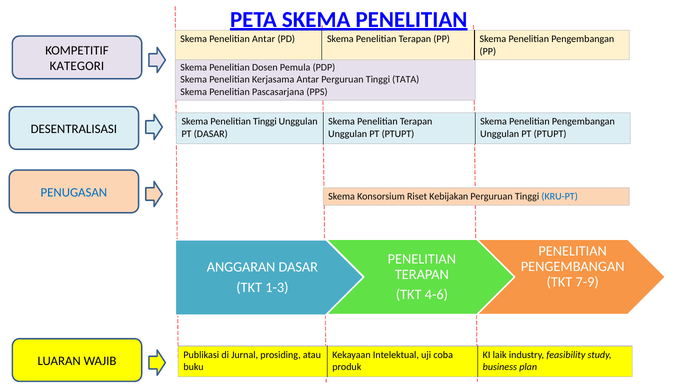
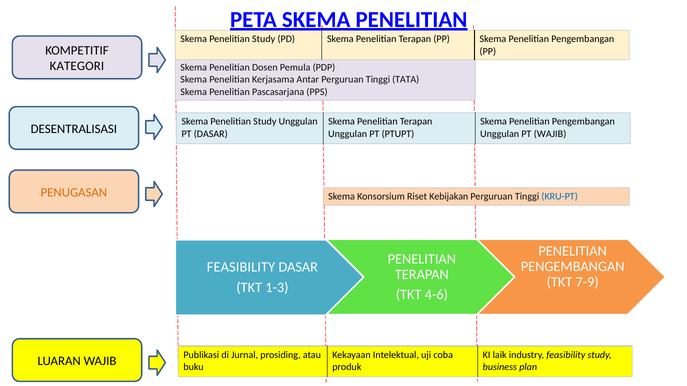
Antar at (264, 39): Antar -> Study
Tinggi at (265, 122): Tinggi -> Study
PTUPT at (550, 134): PTUPT -> WAJIB
PENUGASAN colour: blue -> orange
ANGGARAN at (241, 267): ANGGARAN -> FEASIBILITY
